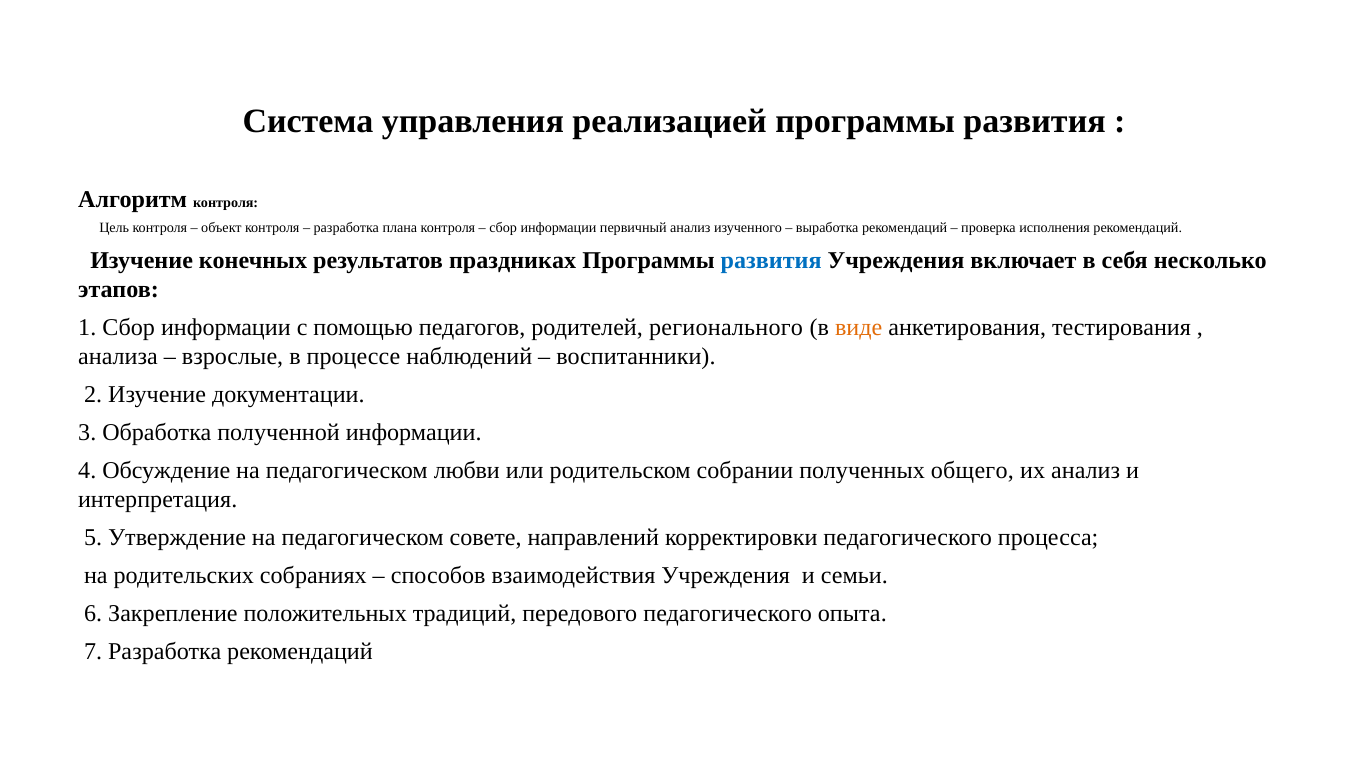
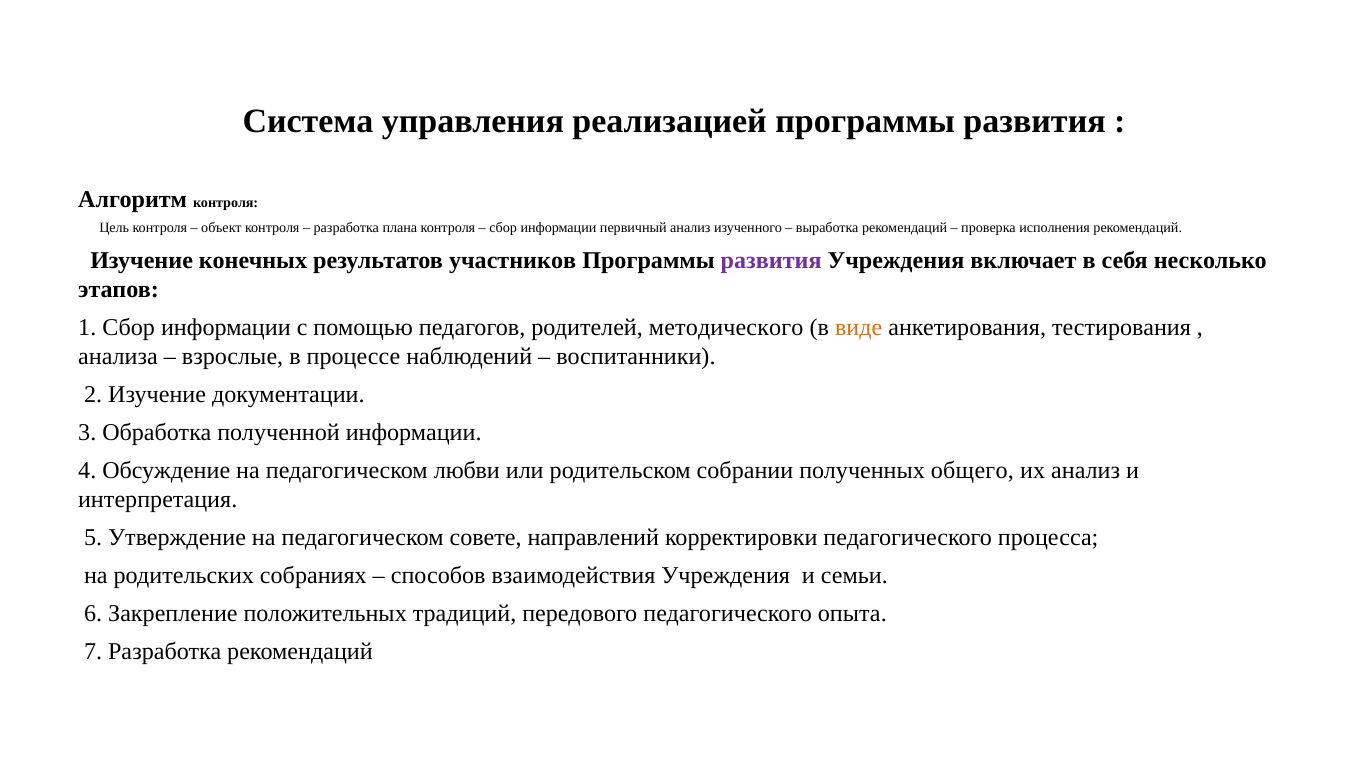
праздниках: праздниках -> участников
развития at (771, 260) colour: blue -> purple
регионального: регионального -> методического
